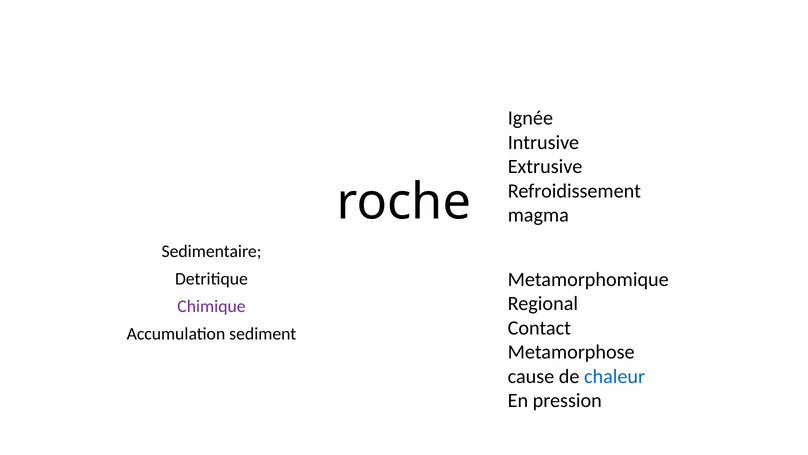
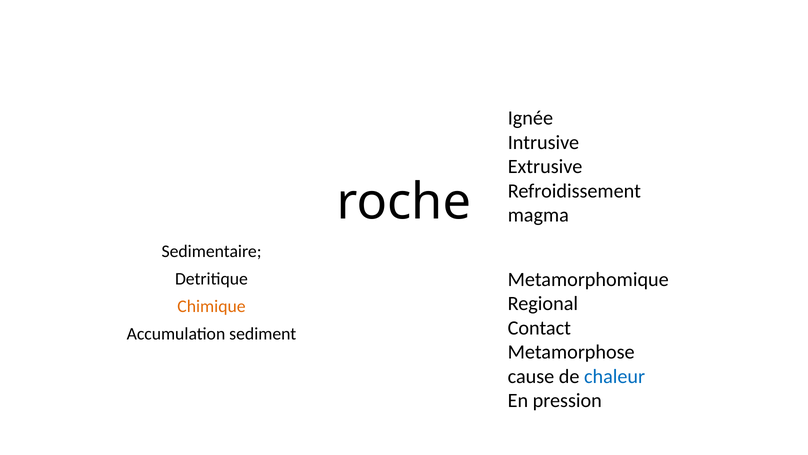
Chimique colour: purple -> orange
